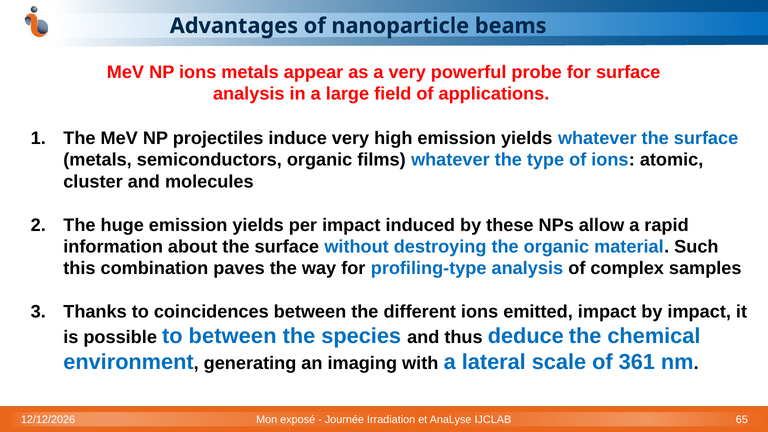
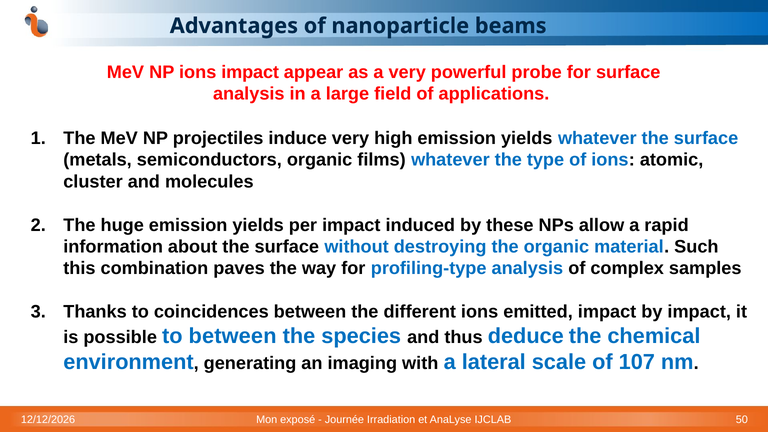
ions metals: metals -> impact
361: 361 -> 107
65: 65 -> 50
